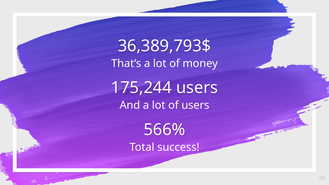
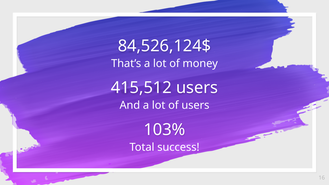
36,389,793$: 36,389,793$ -> 84,526,124$
175,244: 175,244 -> 415,512
566%: 566% -> 103%
